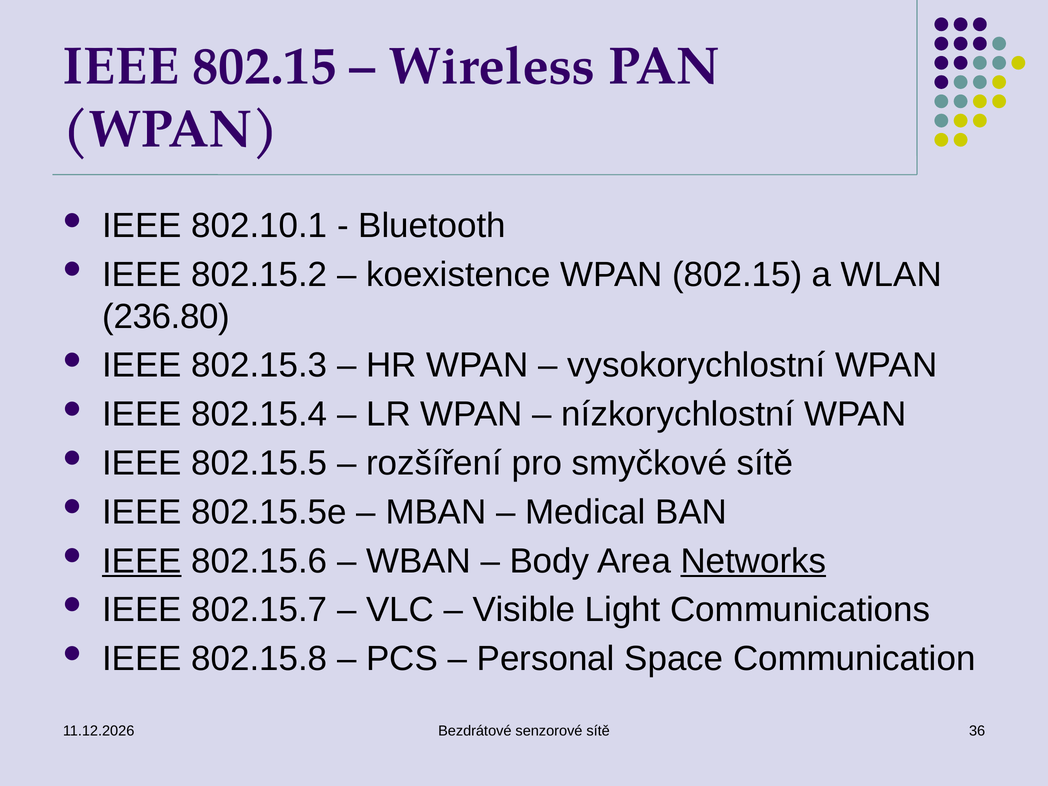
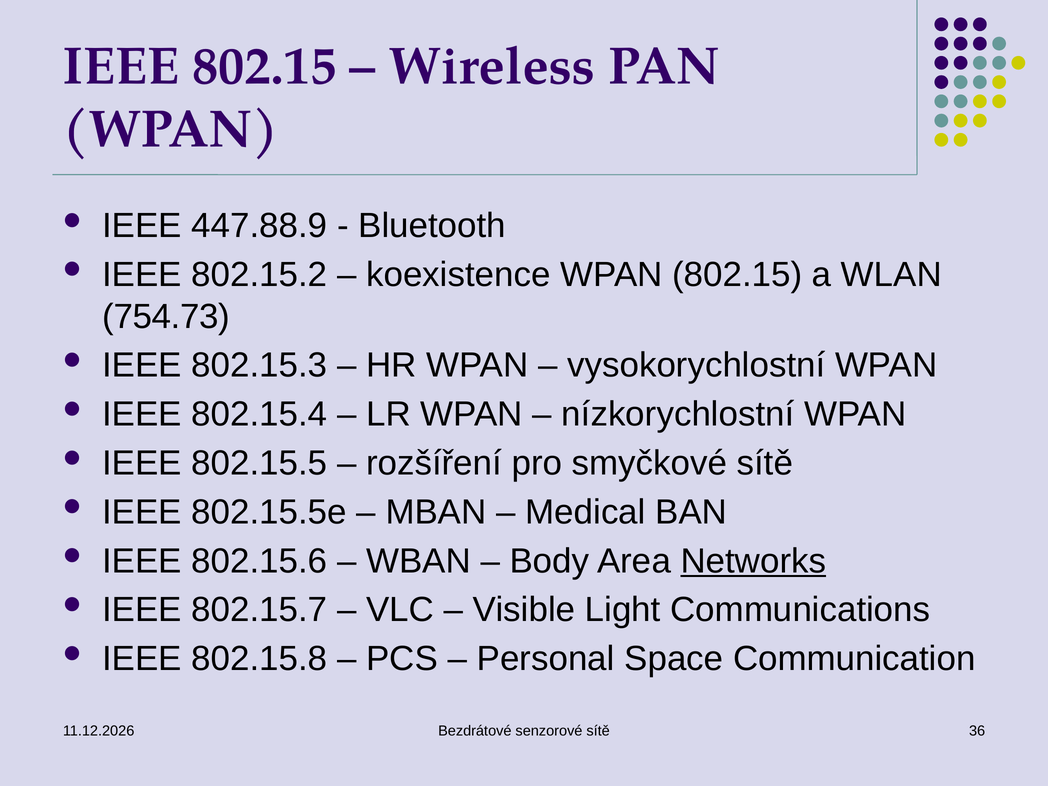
802.10.1: 802.10.1 -> 447.88.9
236.80: 236.80 -> 754.73
IEEE at (142, 561) underline: present -> none
